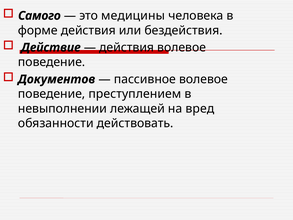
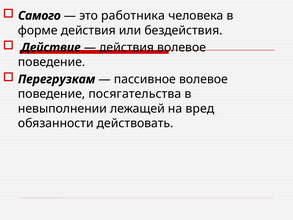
медицины: медицины -> работника
Документов: Документов -> Перегрузкам
преступлением: преступлением -> посягательства
